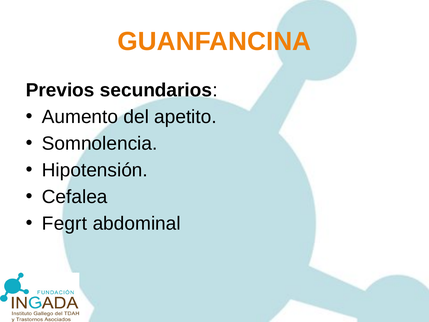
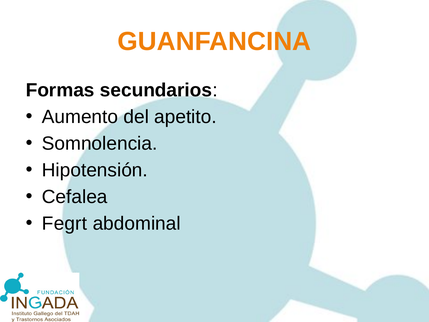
Previos: Previos -> Formas
